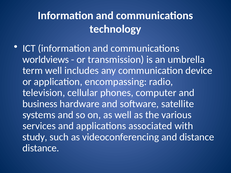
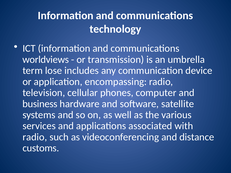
term well: well -> lose
study at (35, 137): study -> radio
distance at (41, 148): distance -> customs
